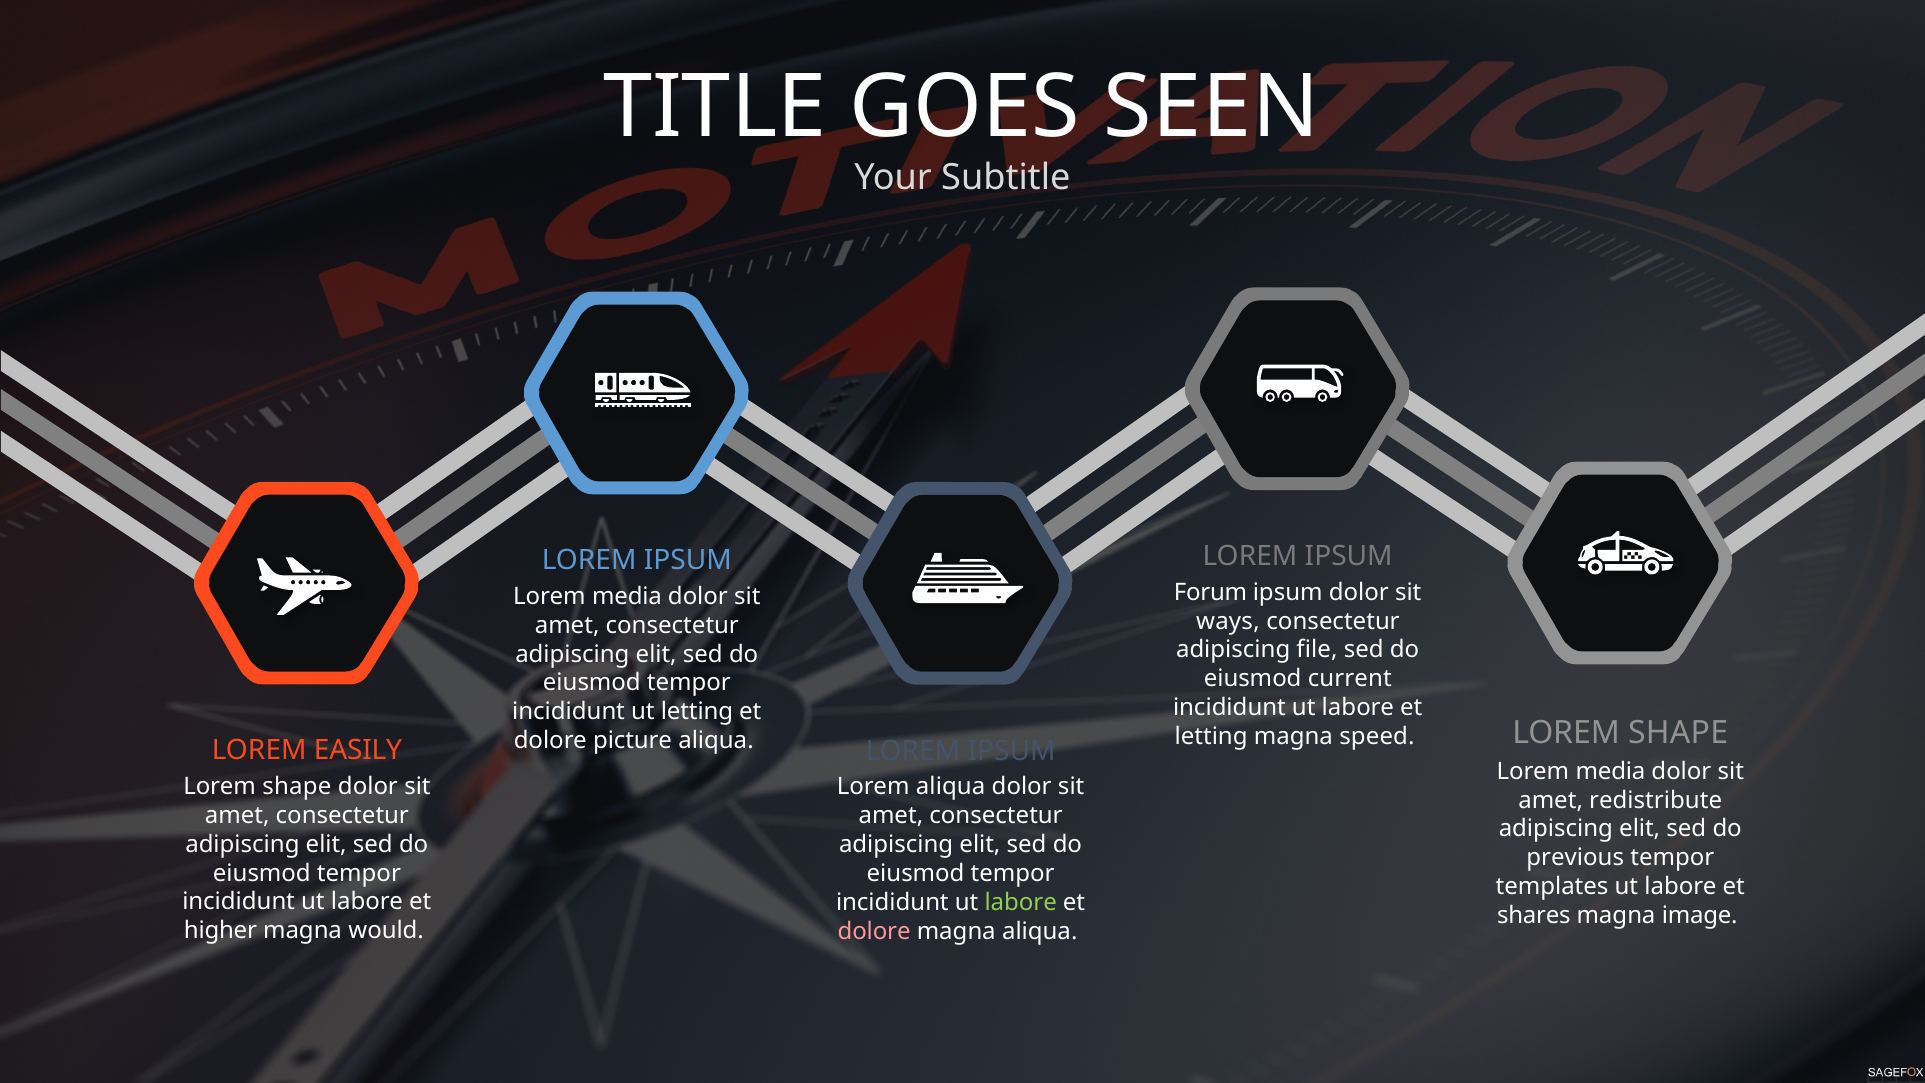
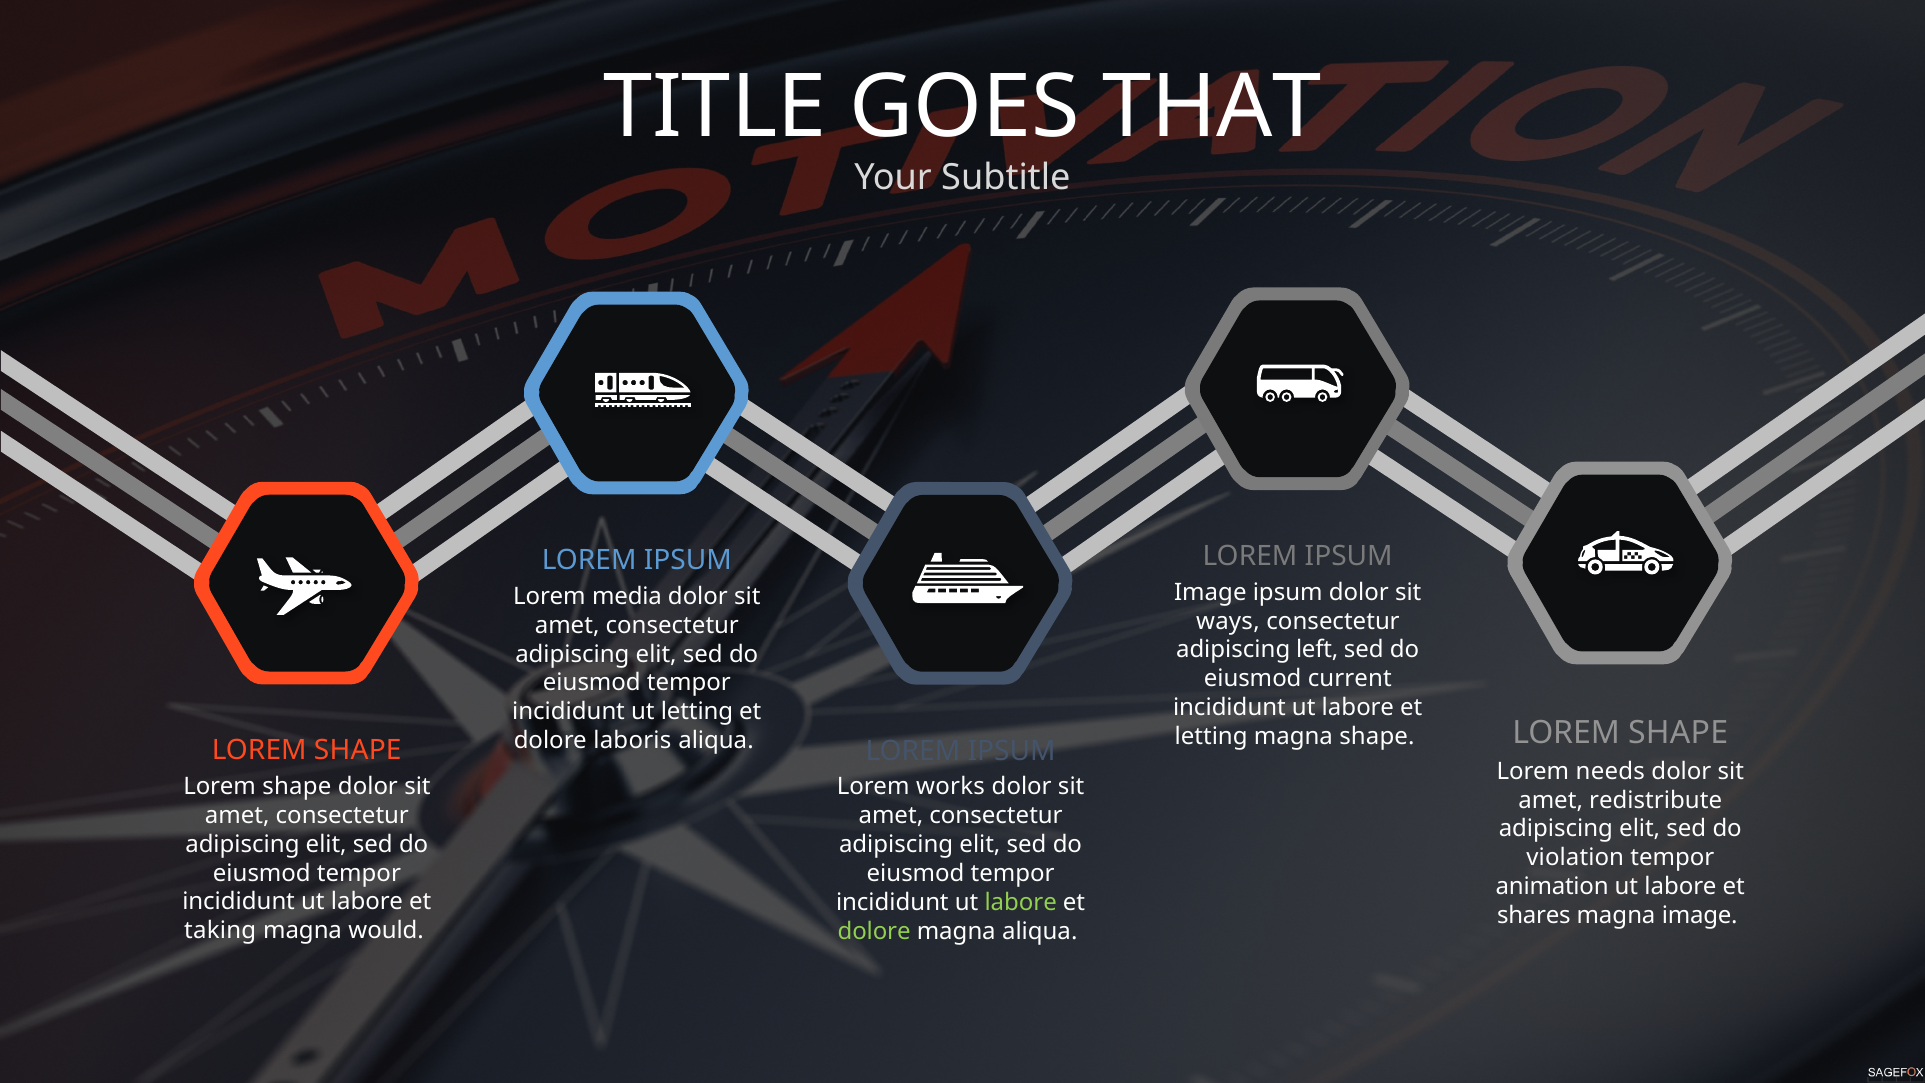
SEEN: SEEN -> THAT
Forum at (1210, 592): Forum -> Image
file: file -> left
magna speed: speed -> shape
picture: picture -> laboris
EASILY at (358, 751): EASILY -> SHAPE
media at (1611, 771): media -> needs
Lorem aliqua: aliqua -> works
previous: previous -> violation
templates: templates -> animation
higher: higher -> taking
dolore at (874, 931) colour: pink -> light green
